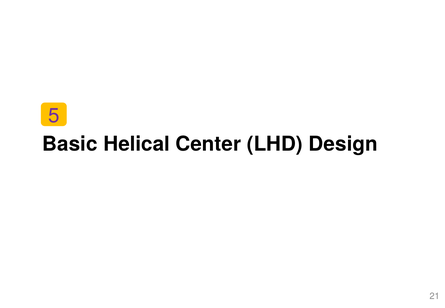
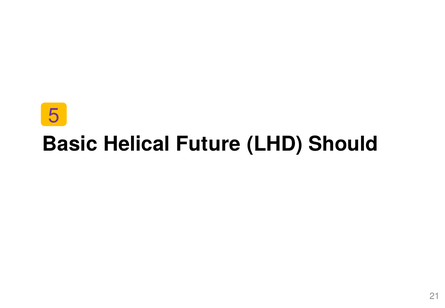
Center: Center -> Future
Design: Design -> Should
